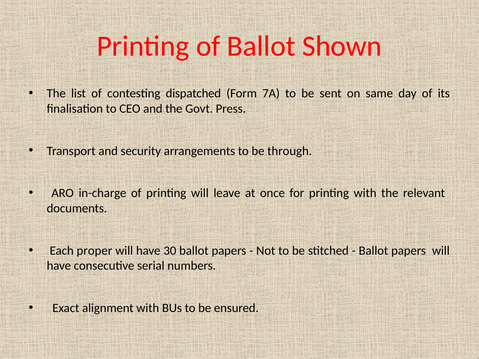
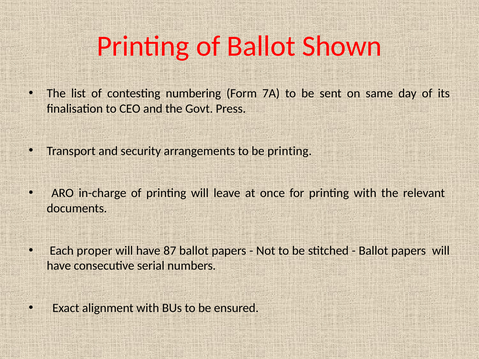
dispatched: dispatched -> numbering
be through: through -> printing
30: 30 -> 87
